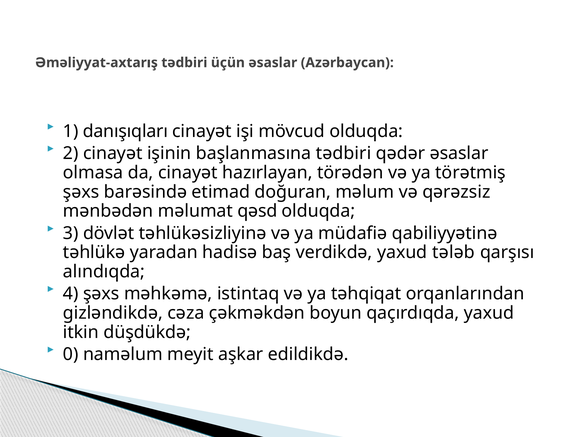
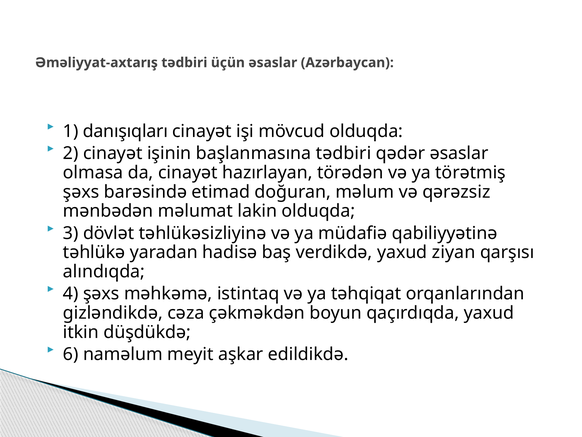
qəsd: qəsd -> lakin
tələb: tələb -> ziyan
0: 0 -> 6
